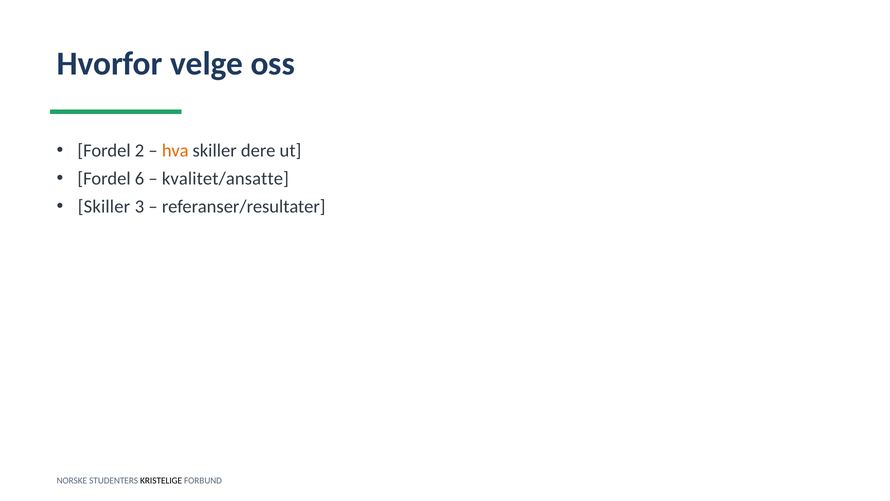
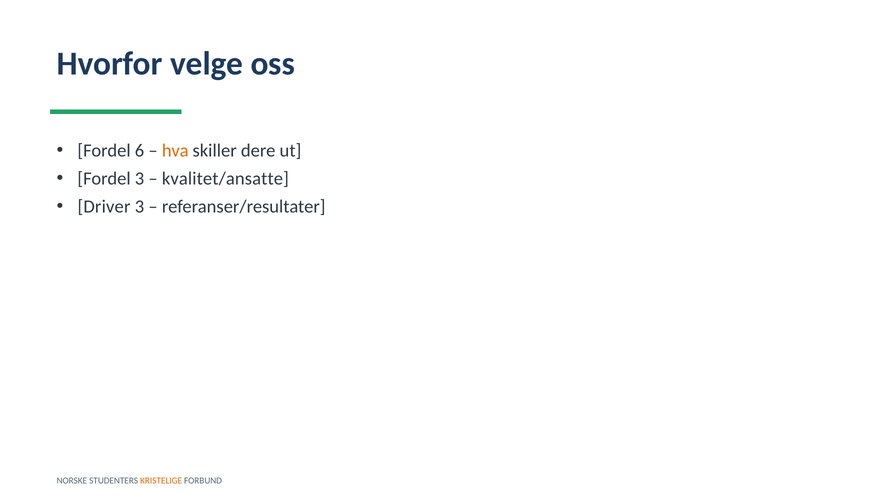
2: 2 -> 6
Fordel 6: 6 -> 3
Skiller at (104, 206): Skiller -> Driver
KRISTELIGE colour: black -> orange
